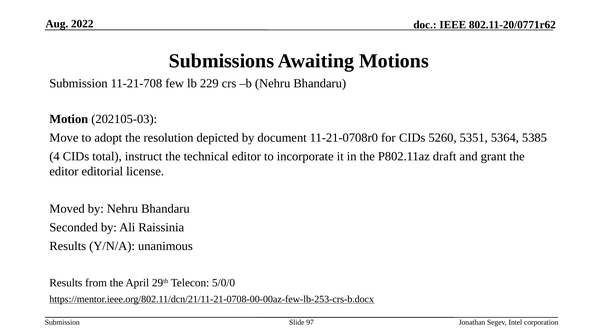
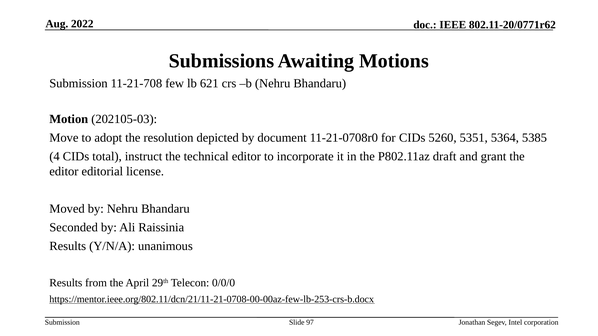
229: 229 -> 621
5/0/0: 5/0/0 -> 0/0/0
